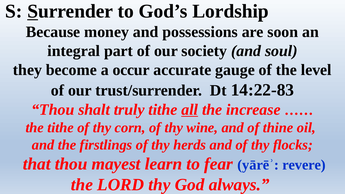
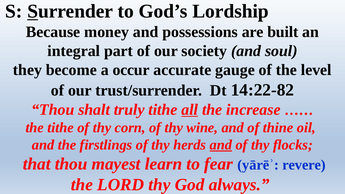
soon: soon -> built
14:22-83: 14:22-83 -> 14:22-82
and at (221, 145) underline: none -> present
